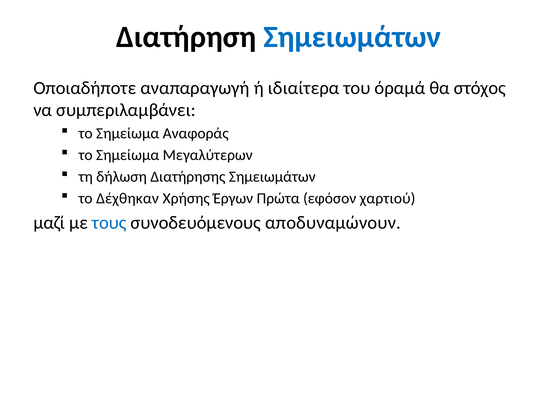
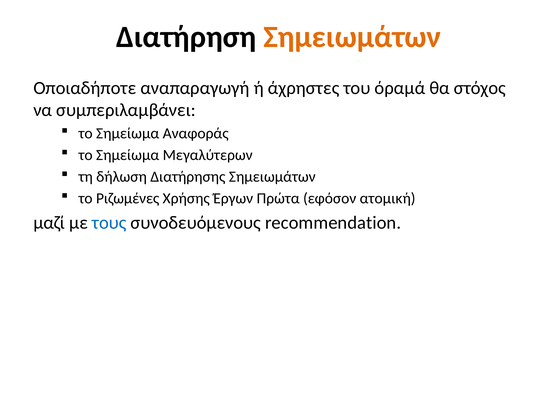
Σημειωμάτων at (352, 37) colour: blue -> orange
ιδιαίτερα: ιδιαίτερα -> άχρηστες
Δέχθηκαν: Δέχθηκαν -> Ριζωμένες
χαρτιού: χαρτιού -> ατομική
αποδυναμώνουν: αποδυναμώνουν -> recommendation
